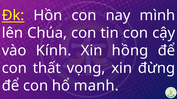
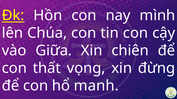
Kính: Kính -> Giữa
hồng: hồng -> chiên
